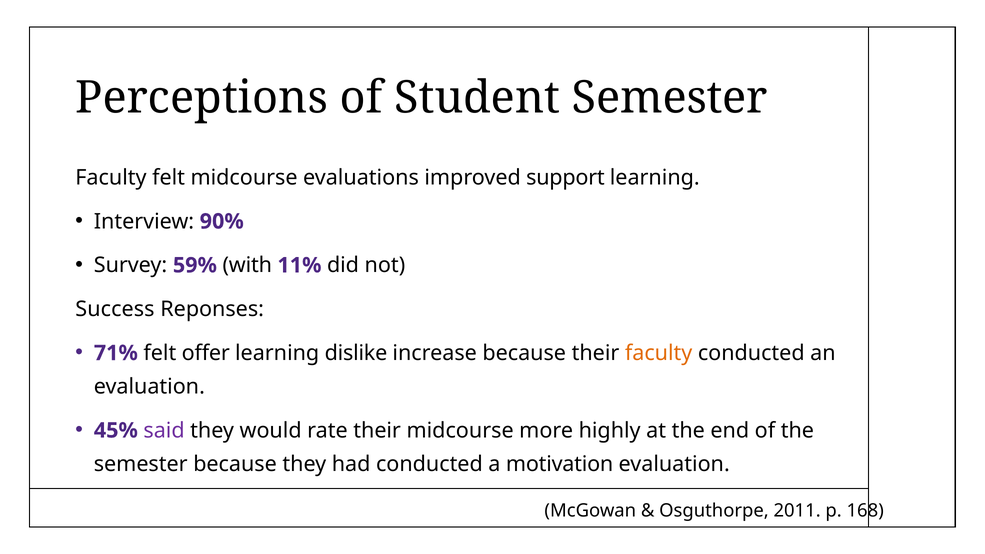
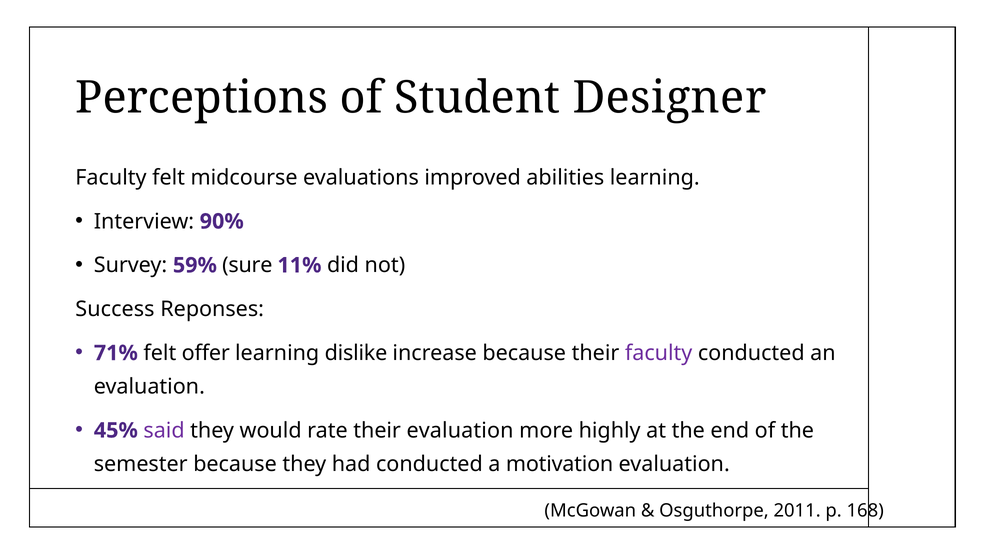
Student Semester: Semester -> Designer
support: support -> abilities
with: with -> sure
faculty at (659, 353) colour: orange -> purple
their midcourse: midcourse -> evaluation
